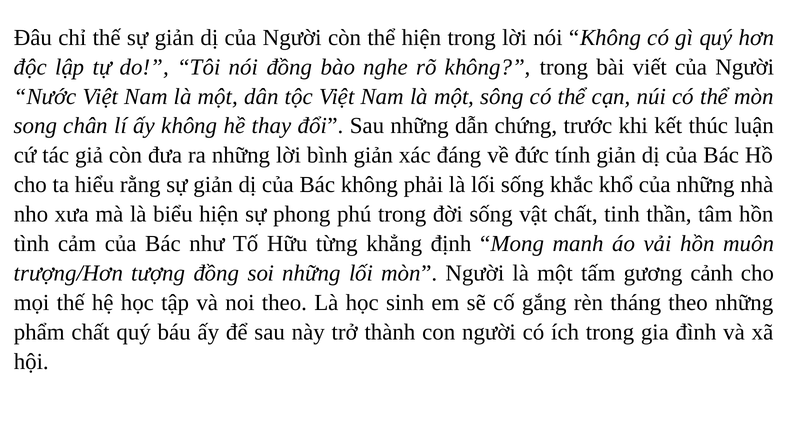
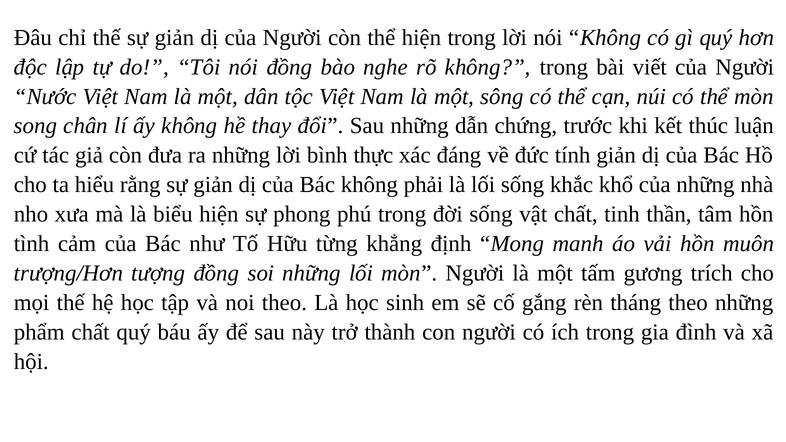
bình giản: giản -> thực
cảnh: cảnh -> trích
